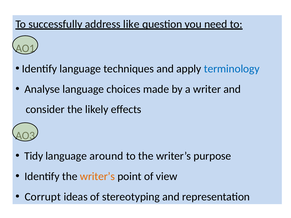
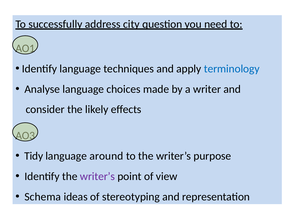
like: like -> city
writer’s at (97, 177) colour: orange -> purple
Corrupt: Corrupt -> Schema
